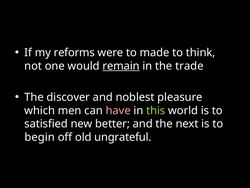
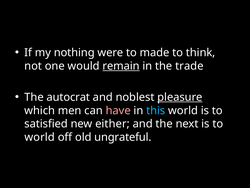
reforms: reforms -> nothing
discover: discover -> autocrat
pleasure underline: none -> present
this colour: light green -> light blue
better: better -> either
begin at (40, 137): begin -> world
